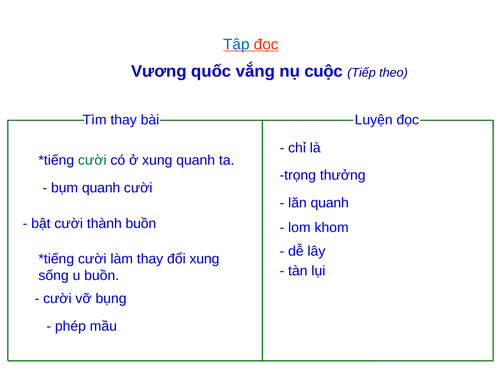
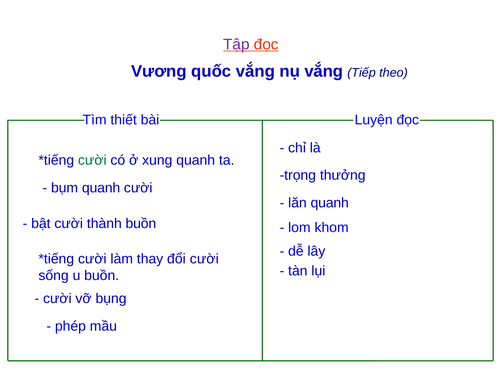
Tập colour: blue -> purple
nụ cuộc: cuộc -> vắng
Tìm thay: thay -> thiết
đổi xung: xung -> cười
